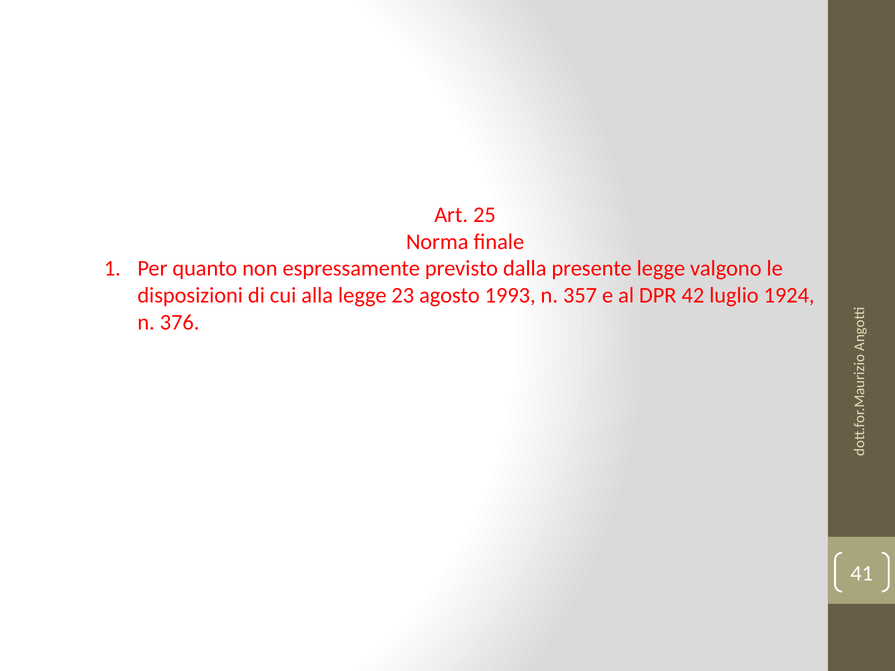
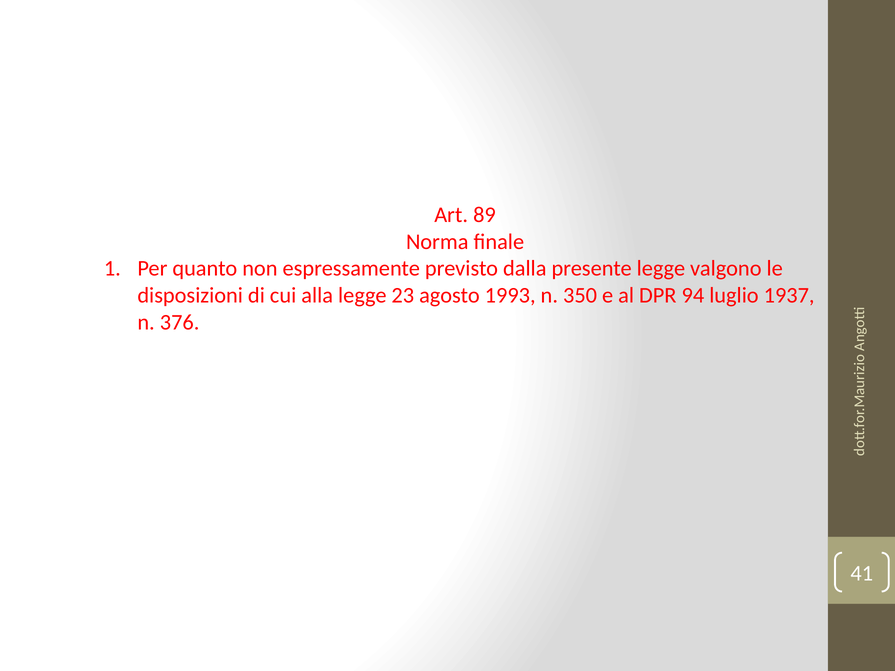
25: 25 -> 89
357: 357 -> 350
42: 42 -> 94
1924: 1924 -> 1937
